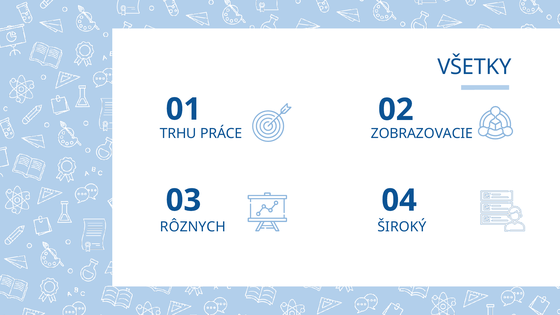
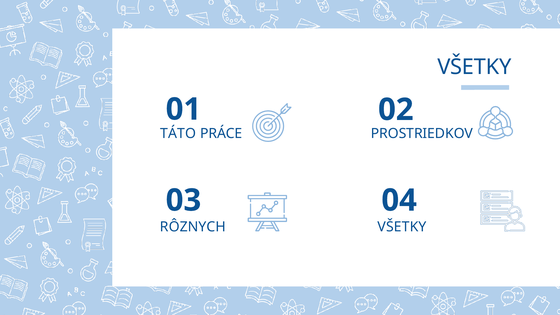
TRHU: TRHU -> TÁTO
ZOBRAZOVACIE: ZOBRAZOVACIE -> PROSTRIEDKOV
ŠIROKÝ at (402, 227): ŠIROKÝ -> VŠETKY
